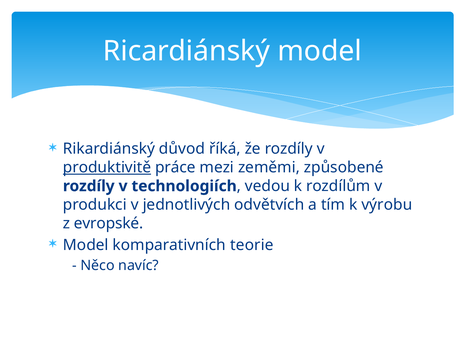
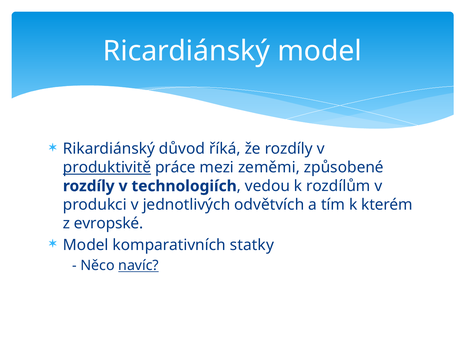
výrobu: výrobu -> kterém
teorie: teorie -> statky
navíc underline: none -> present
